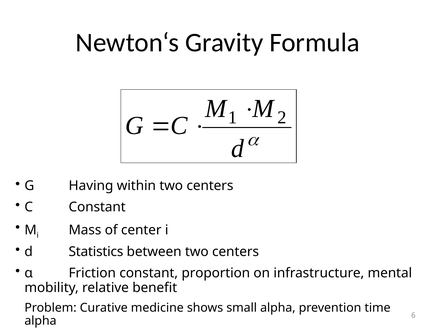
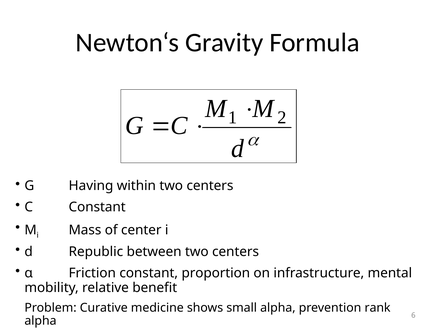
Statistics: Statistics -> Republic
time: time -> rank
